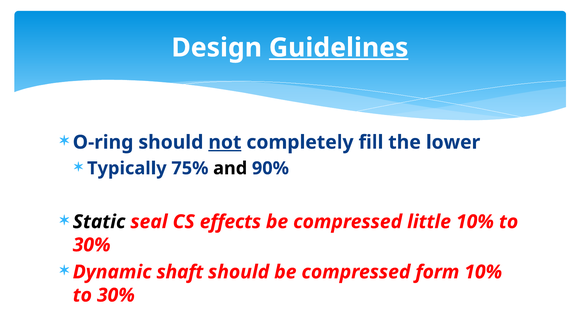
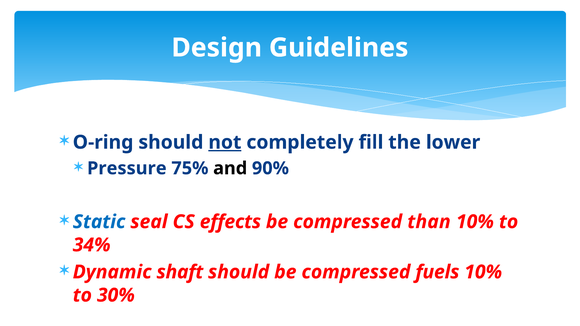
Guidelines underline: present -> none
Typically: Typically -> Pressure
Static colour: black -> blue
little: little -> than
30% at (92, 245): 30% -> 34%
form: form -> fuels
